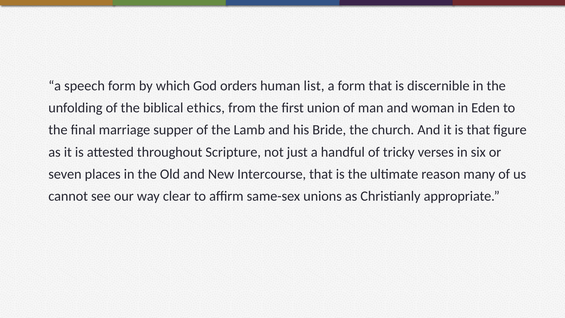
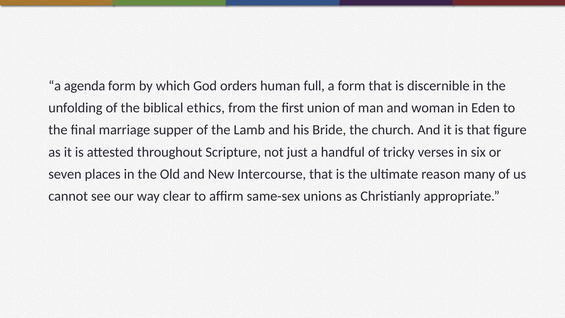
speech: speech -> agenda
list: list -> full
